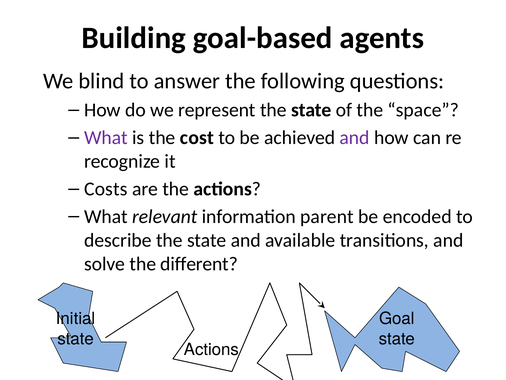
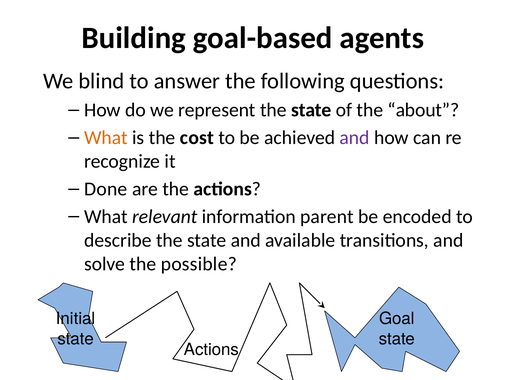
space: space -> about
What at (106, 137) colour: purple -> orange
Costs: Costs -> Done
different: different -> possible
